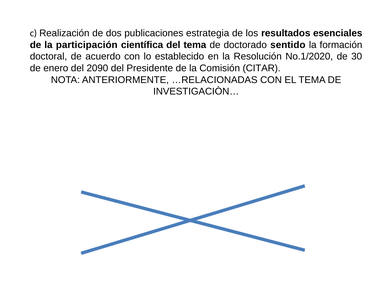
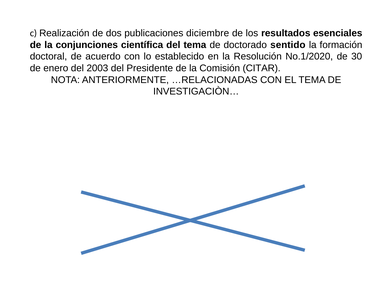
estrategia: estrategia -> diciembre
participación: participación -> conjunciones
2090: 2090 -> 2003
